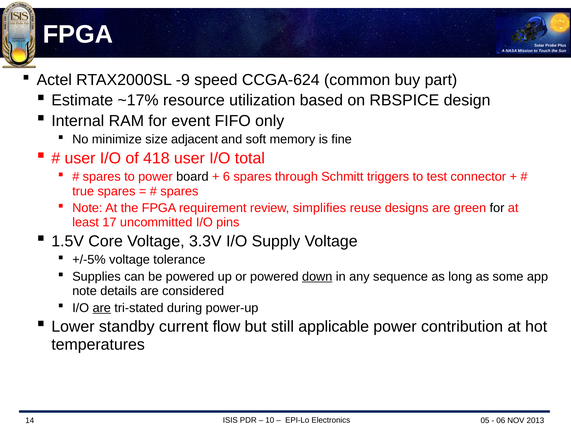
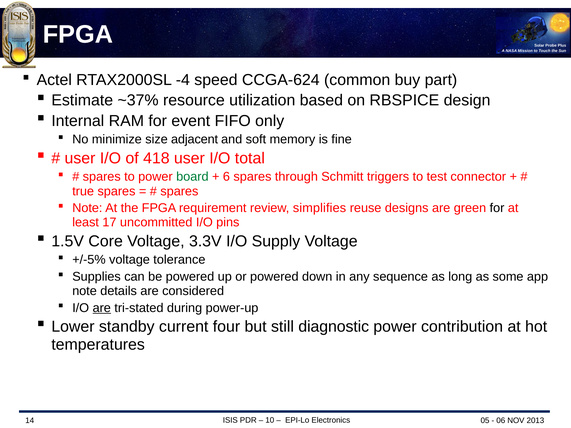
-9: -9 -> -4
~17%: ~17% -> ~37%
board colour: black -> green
down underline: present -> none
flow: flow -> four
applicable: applicable -> diagnostic
